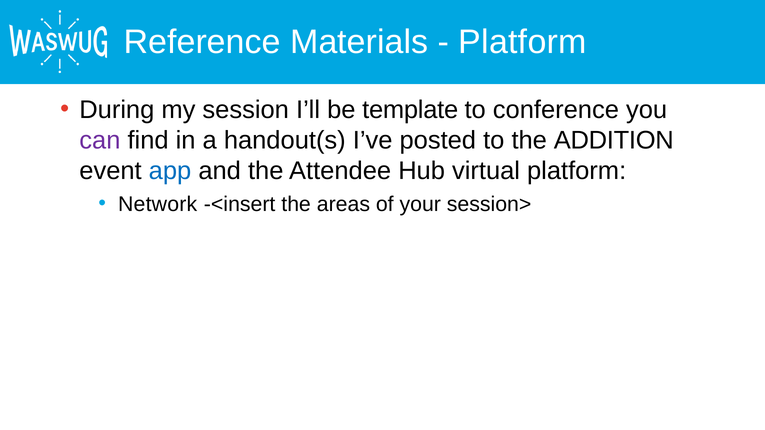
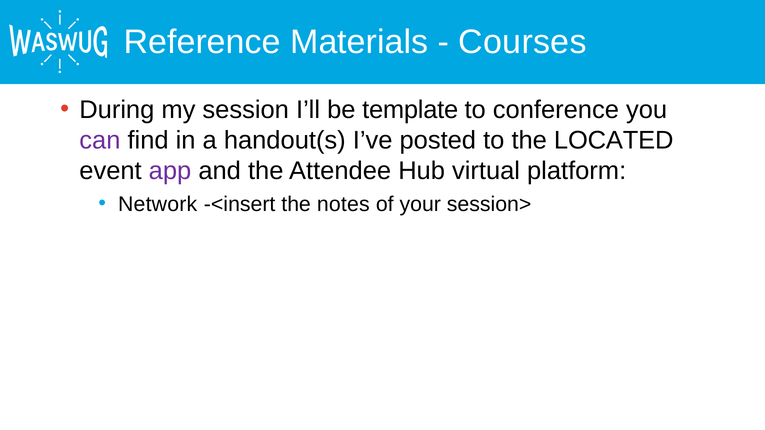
Platform at (522, 42): Platform -> Courses
ADDITION: ADDITION -> LOCATED
app colour: blue -> purple
areas: areas -> notes
